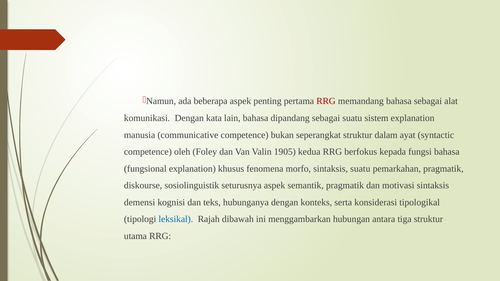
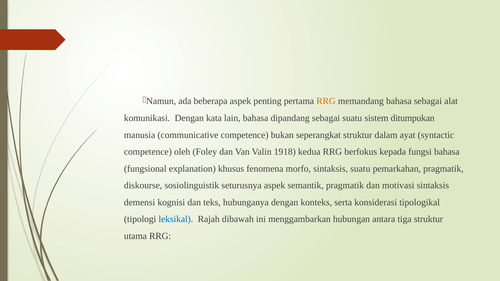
RRG at (326, 101) colour: red -> orange
sistem explanation: explanation -> ditumpukan
1905: 1905 -> 1918
